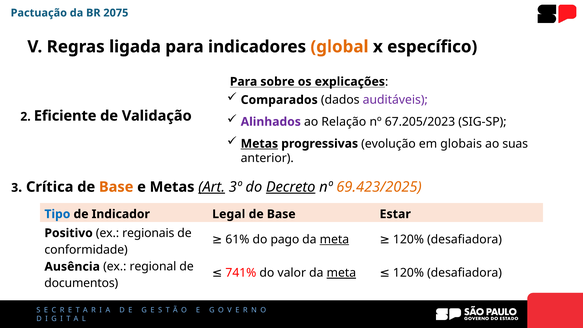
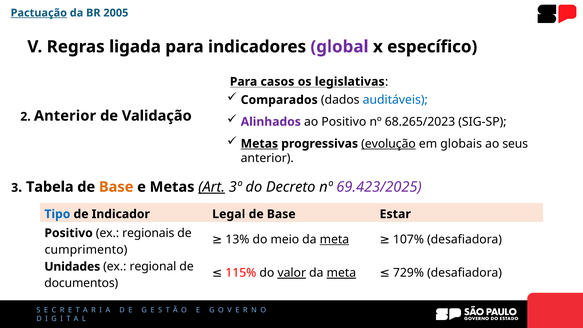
Pactuação underline: none -> present
2075: 2075 -> 2005
global colour: orange -> purple
sobre: sobre -> casos
explicações: explicações -> legislativas
auditáveis colour: purple -> blue
2 Eficiente: Eficiente -> Anterior
ao Relação: Relação -> Positivo
67.205/2023: 67.205/2023 -> 68.265/2023
evolução underline: none -> present
suas: suas -> seus
Crítica: Crítica -> Tabela
Decreto underline: present -> none
69.423/2025 colour: orange -> purple
61%: 61% -> 13%
pago: pago -> meio
120% at (408, 239): 120% -> 107%
conformidade: conformidade -> cumprimento
Ausência: Ausência -> Unidades
741%: 741% -> 115%
valor underline: none -> present
120% at (408, 273): 120% -> 729%
